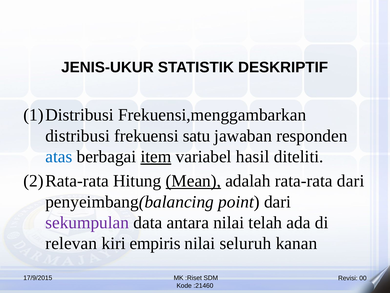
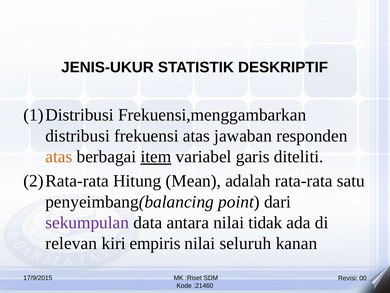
frekuensi satu: satu -> atas
atas at (59, 156) colour: blue -> orange
hasil: hasil -> garis
Mean underline: present -> none
rata-rata dari: dari -> satu
telah: telah -> tidak
